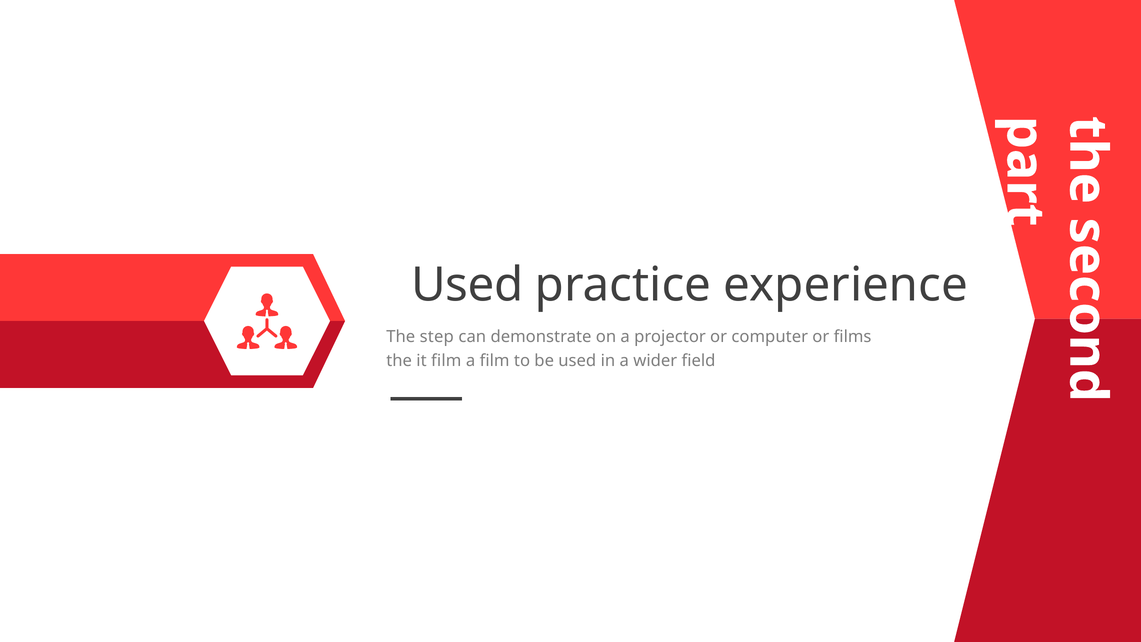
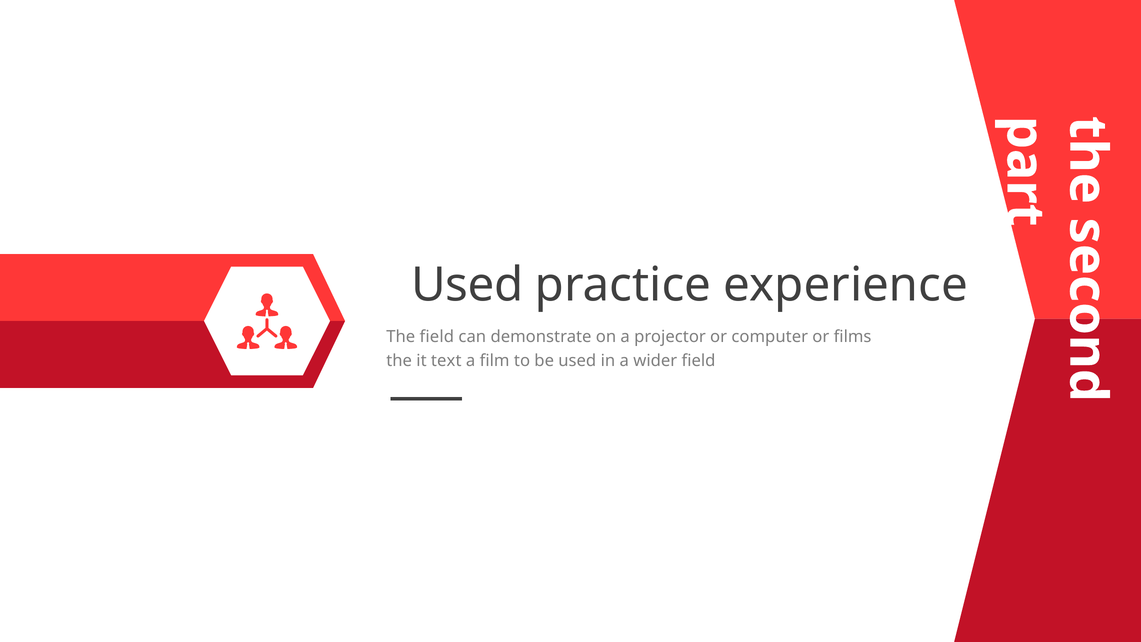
The step: step -> field
it film: film -> text
